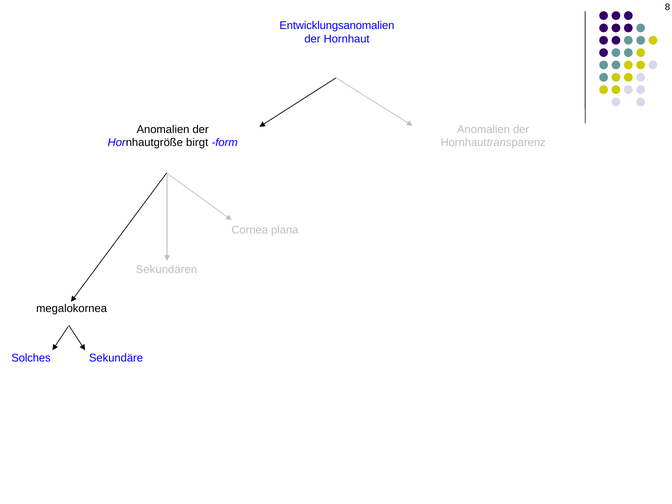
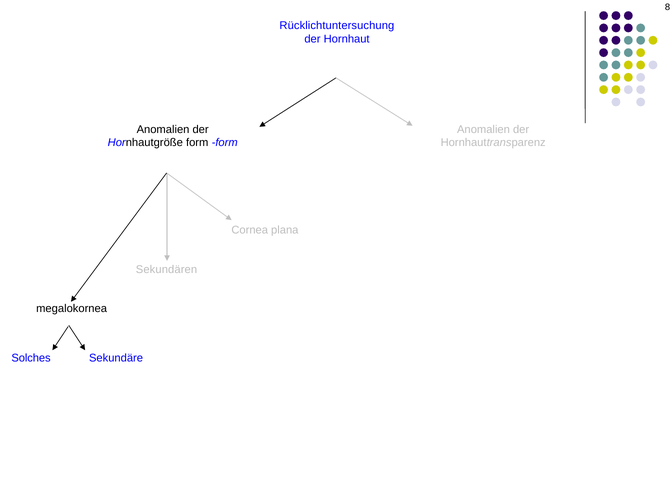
Entwicklungsanomalien: Entwicklungsanomalien -> Rücklichtuntersuchung
Hornhautgröße birgt: birgt -> form
